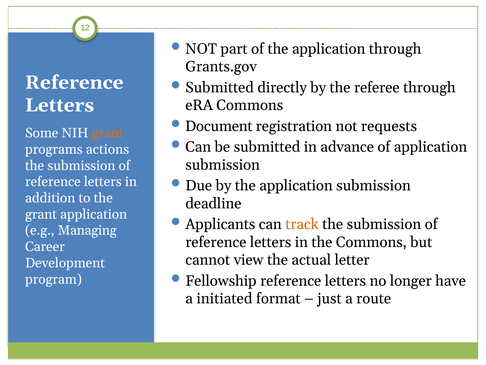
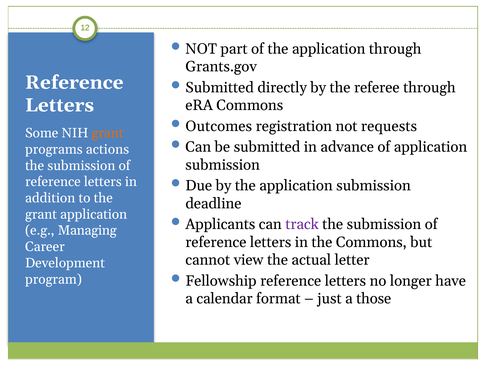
Document: Document -> Outcomes
track colour: orange -> purple
initiated: initiated -> calendar
route: route -> those
